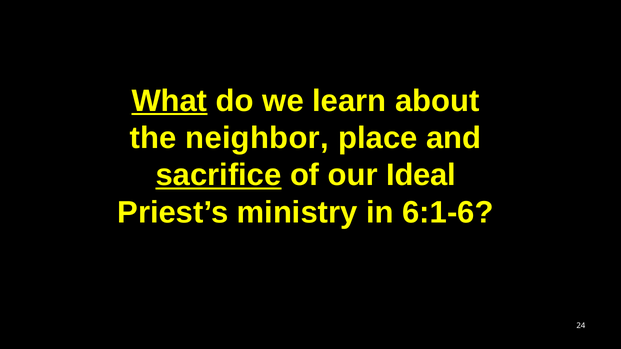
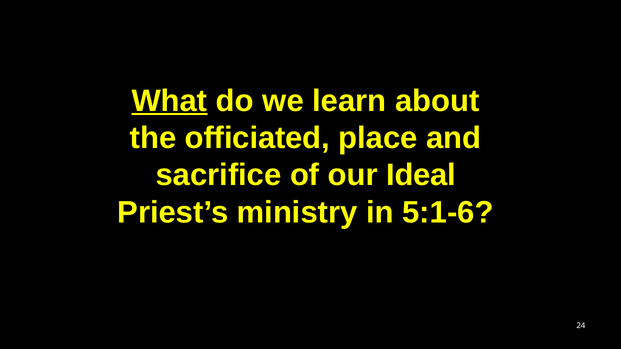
neighbor: neighbor -> officiated
sacrifice underline: present -> none
6:1-6: 6:1-6 -> 5:1-6
